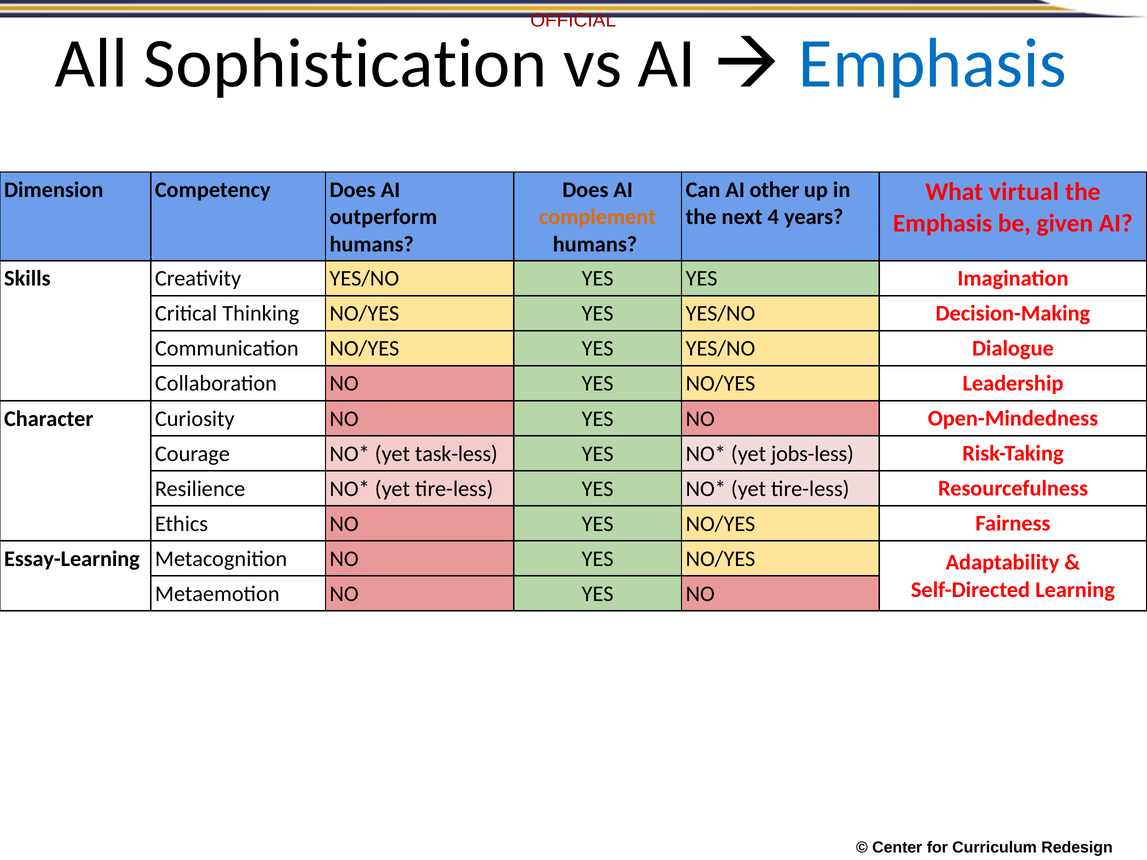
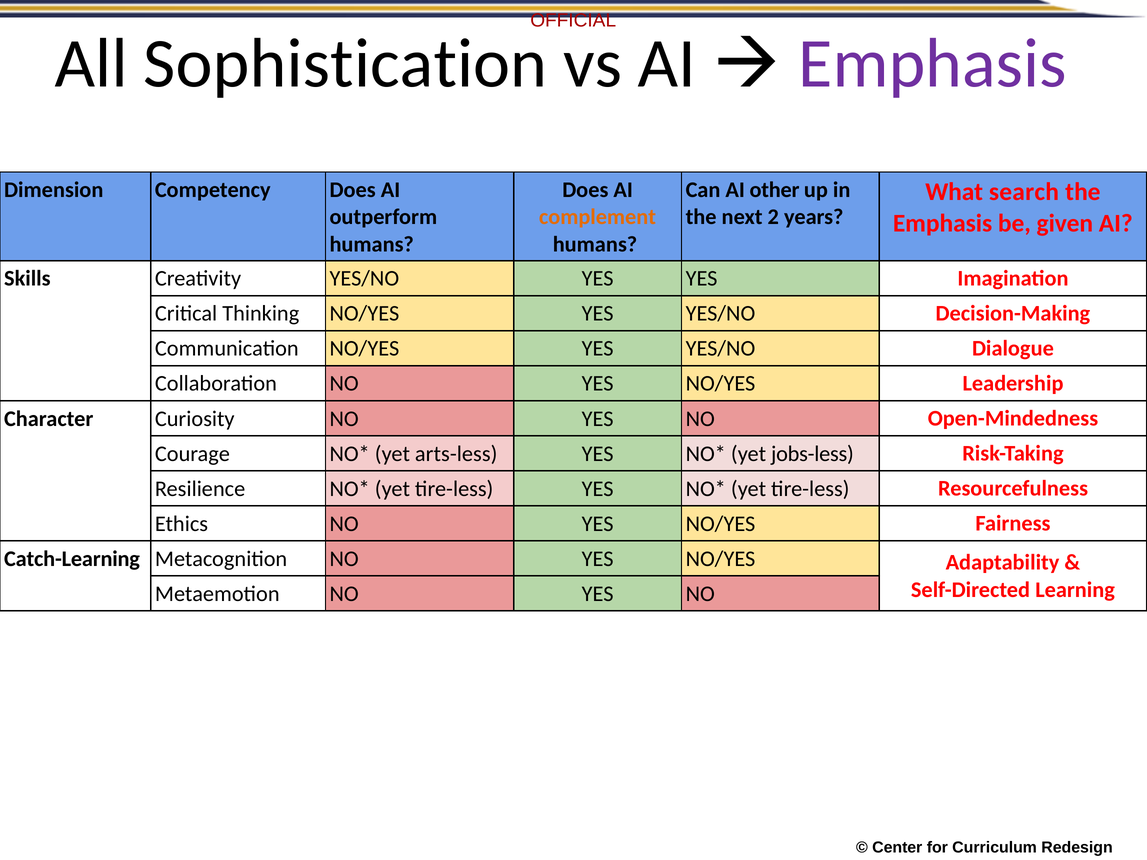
Emphasis at (933, 64) colour: blue -> purple
virtual: virtual -> search
4: 4 -> 2
task-less: task-less -> arts-less
Essay-Learning: Essay-Learning -> Catch-Learning
